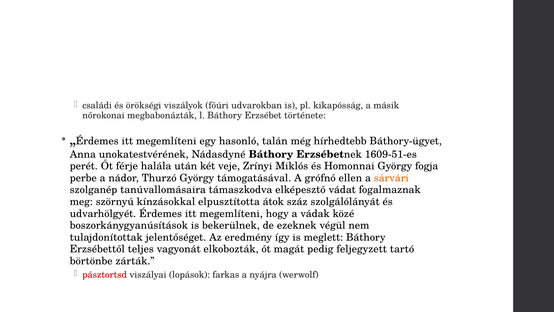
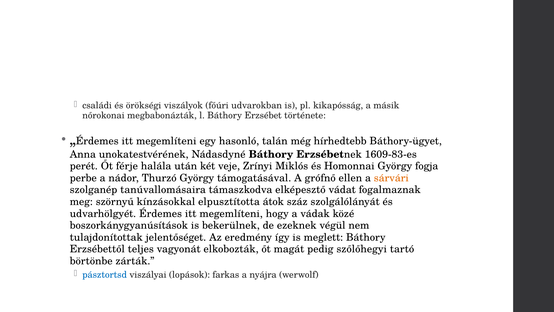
1609-51-es: 1609-51-es -> 1609-83-es
feljegyzett: feljegyzett -> szőlőhegyi
pásztortsd colour: red -> blue
